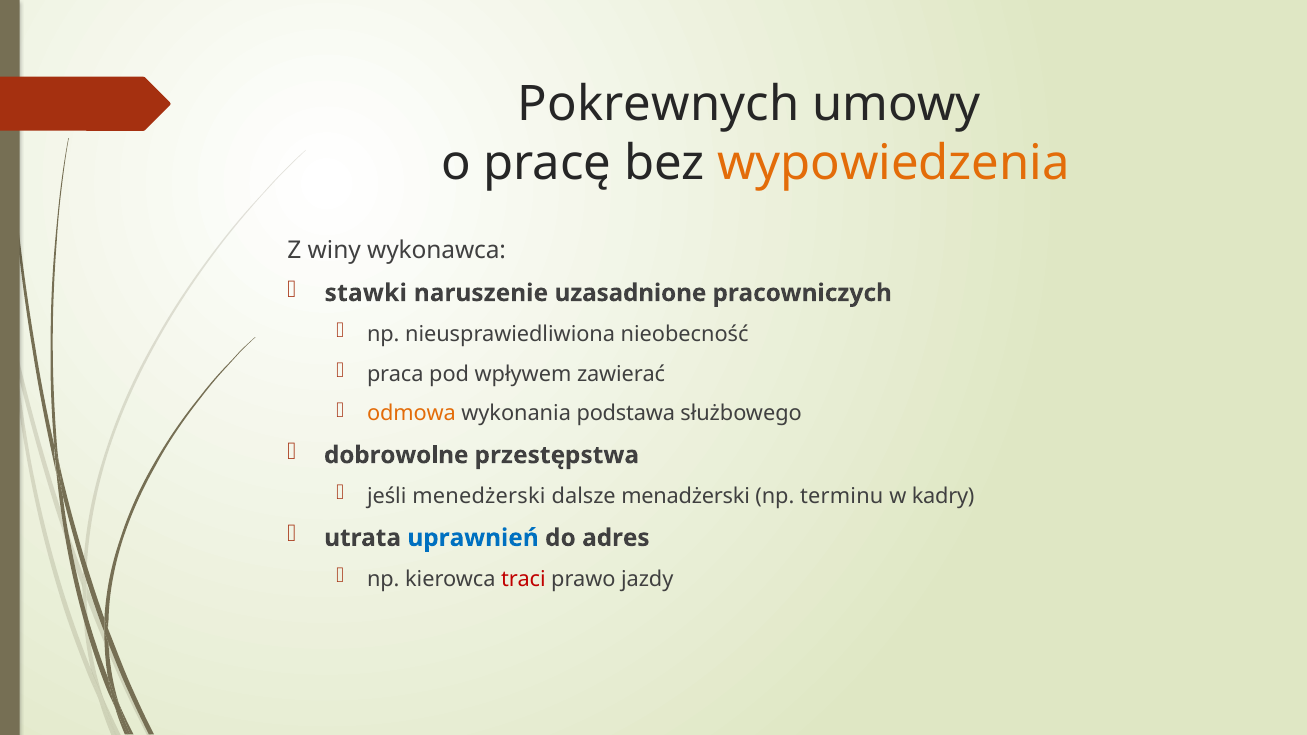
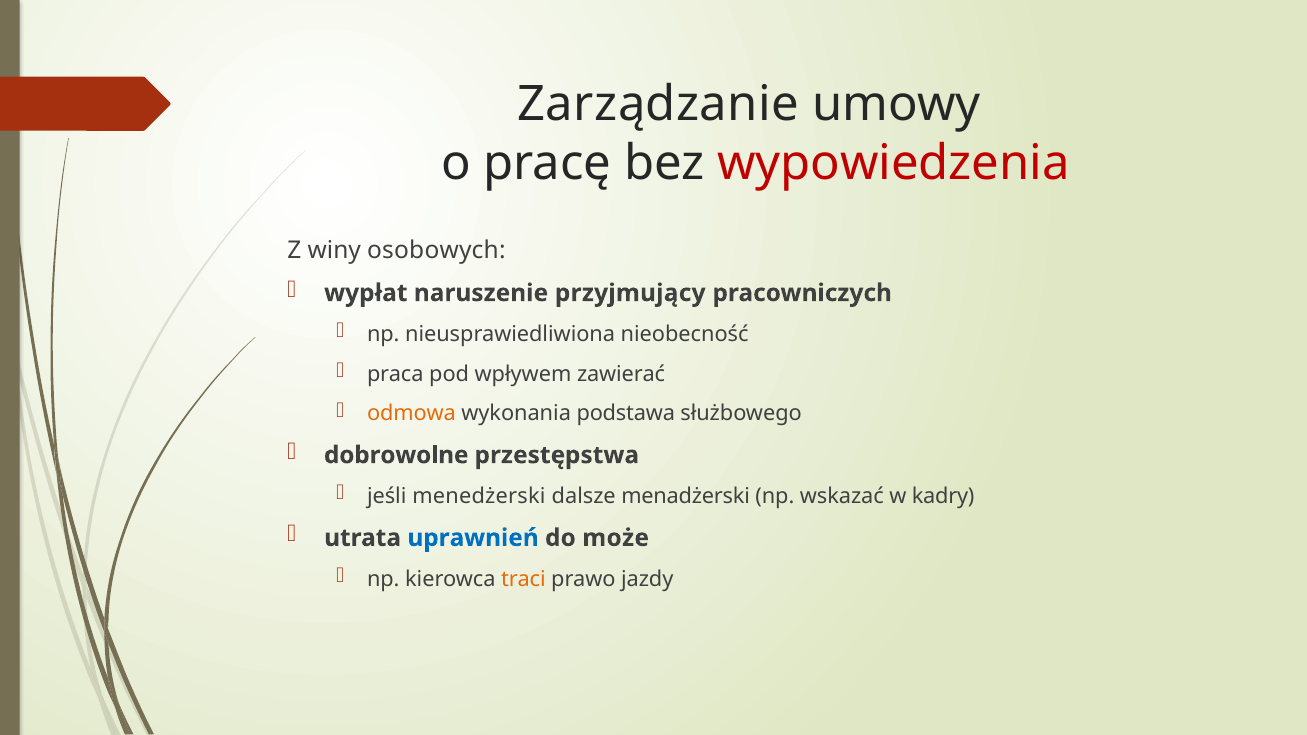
Pokrewnych: Pokrewnych -> Zarządzanie
wypowiedzenia colour: orange -> red
wykonawca: wykonawca -> osobowych
stawki: stawki -> wypłat
uzasadnione: uzasadnione -> przyjmujący
terminu: terminu -> wskazać
adres: adres -> może
traci colour: red -> orange
